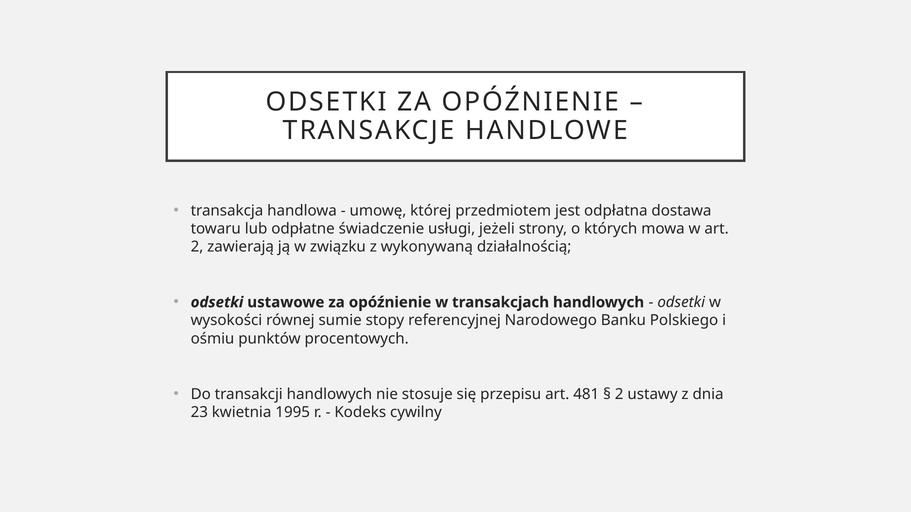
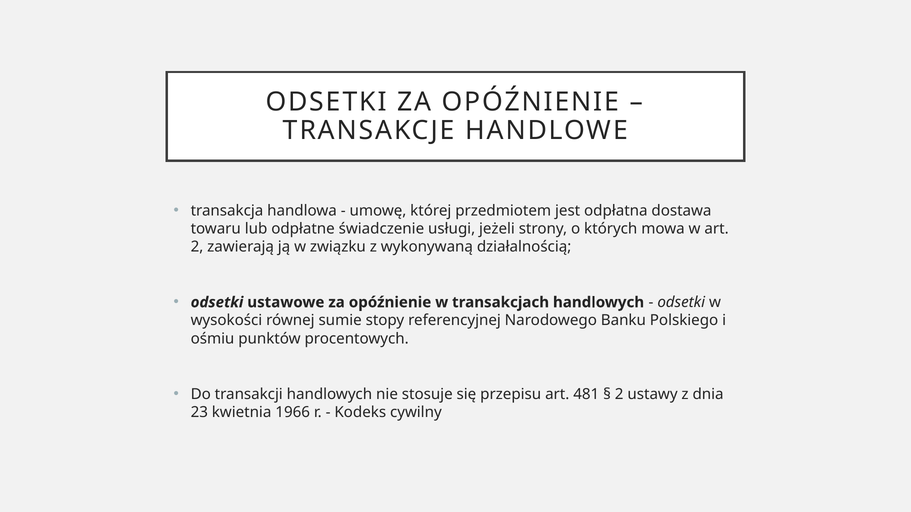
1995: 1995 -> 1966
